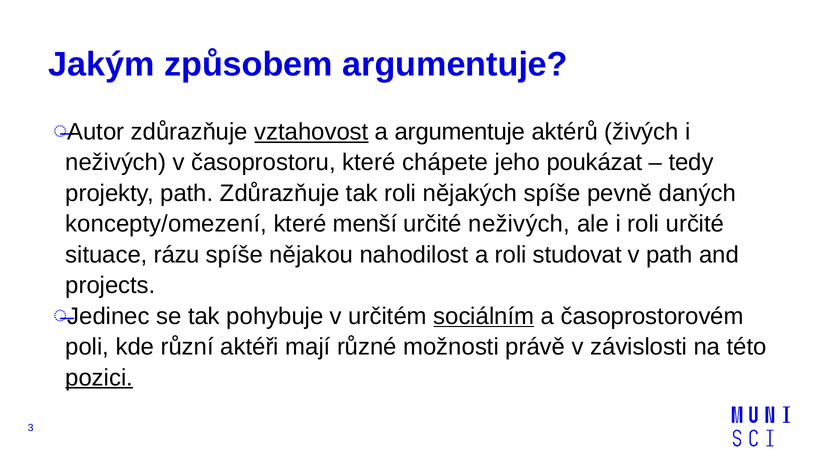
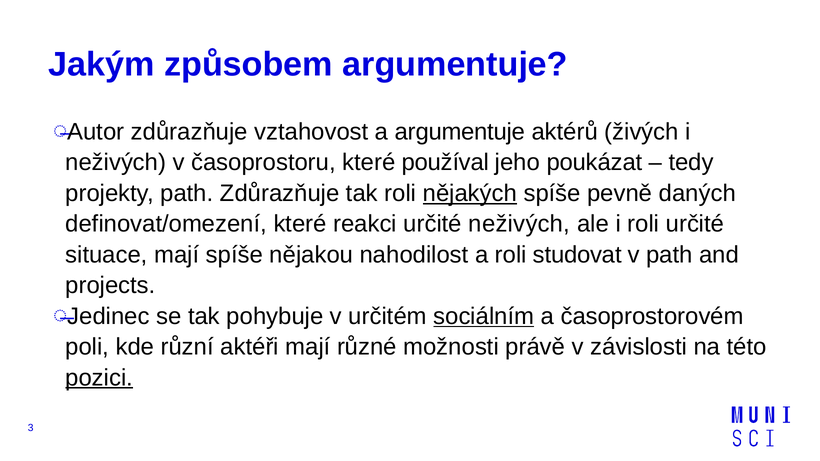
vztahovost underline: present -> none
chápete: chápete -> používal
nějakých underline: none -> present
koncepty/omezení: koncepty/omezení -> definovat/omezení
menší: menší -> reakci
situace rázu: rázu -> mají
